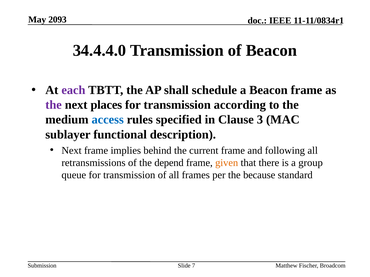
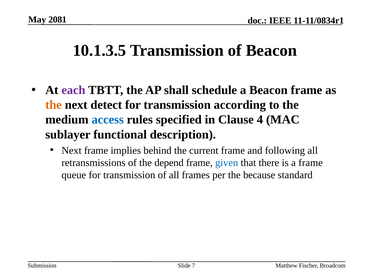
2093: 2093 -> 2081
34.4.4.0: 34.4.4.0 -> 10.1.3.5
the at (54, 105) colour: purple -> orange
places: places -> detect
3: 3 -> 4
given colour: orange -> blue
a group: group -> frame
